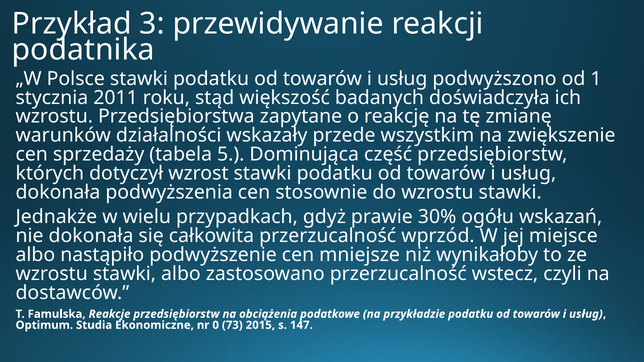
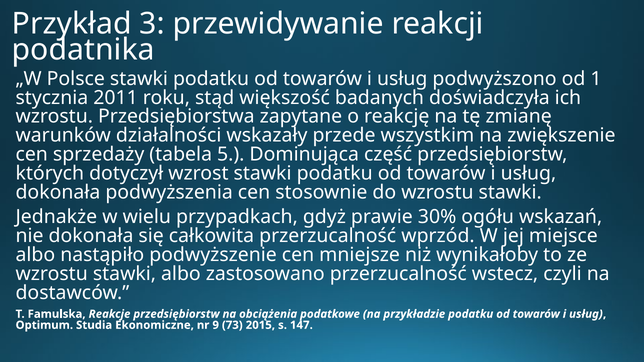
0: 0 -> 9
